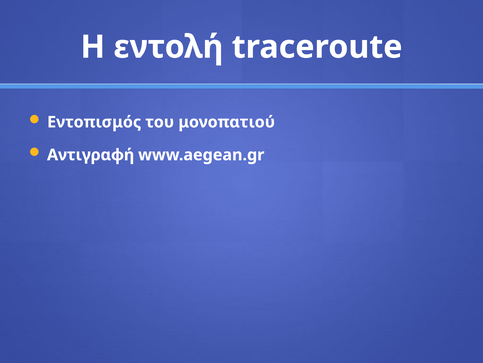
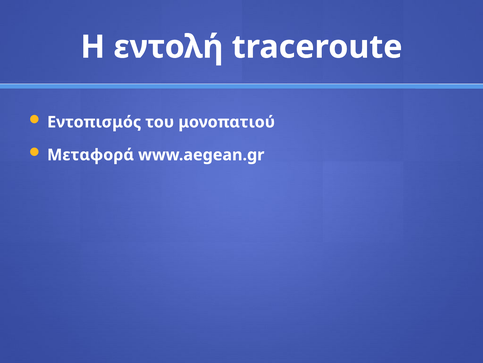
Αντιγραφή: Αντιγραφή -> Μεταφορά
